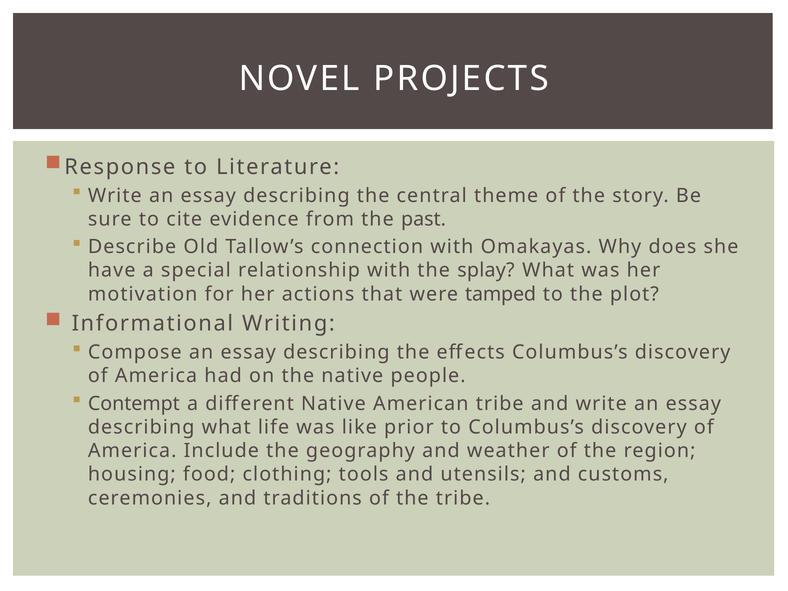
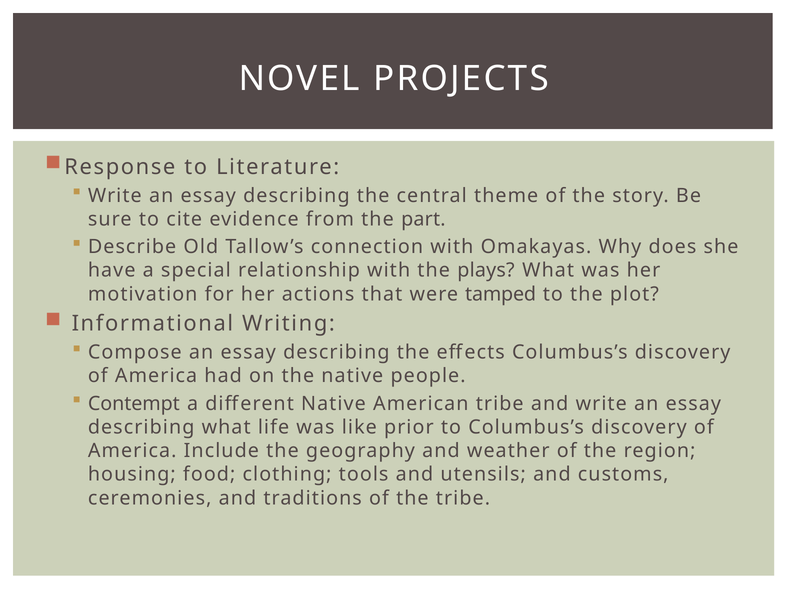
past: past -> part
splay: splay -> plays
